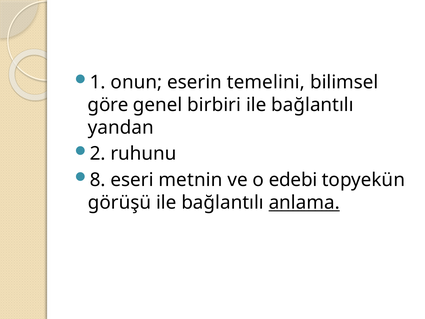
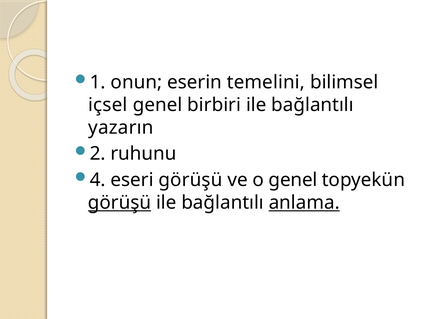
göre: göre -> içsel
yandan: yandan -> yazarın
8: 8 -> 4
eseri metnin: metnin -> görüşü
o edebi: edebi -> genel
görüşü at (120, 203) underline: none -> present
